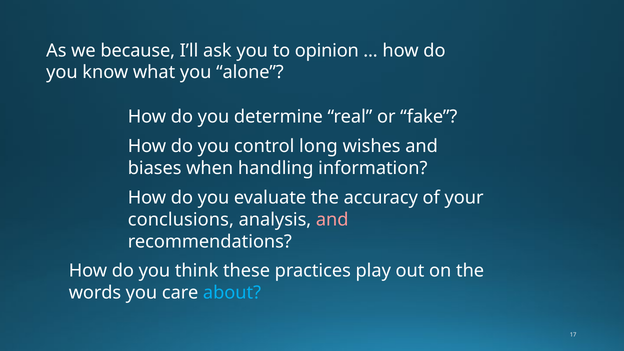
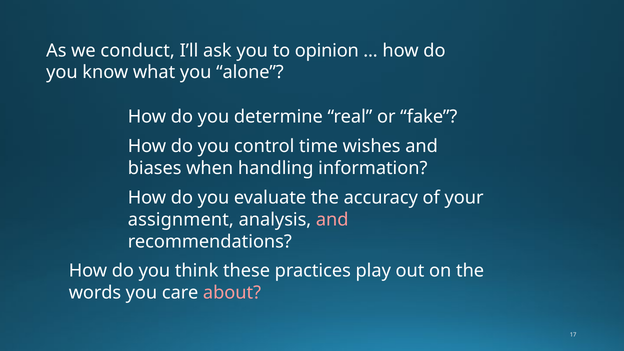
because: because -> conduct
long: long -> time
conclusions: conclusions -> assignment
about colour: light blue -> pink
